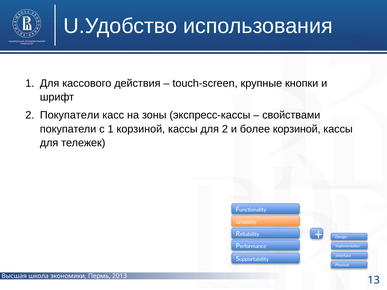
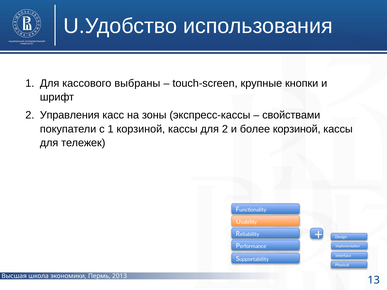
действия: действия -> выбраны
2 Покупатели: Покупатели -> Управления
